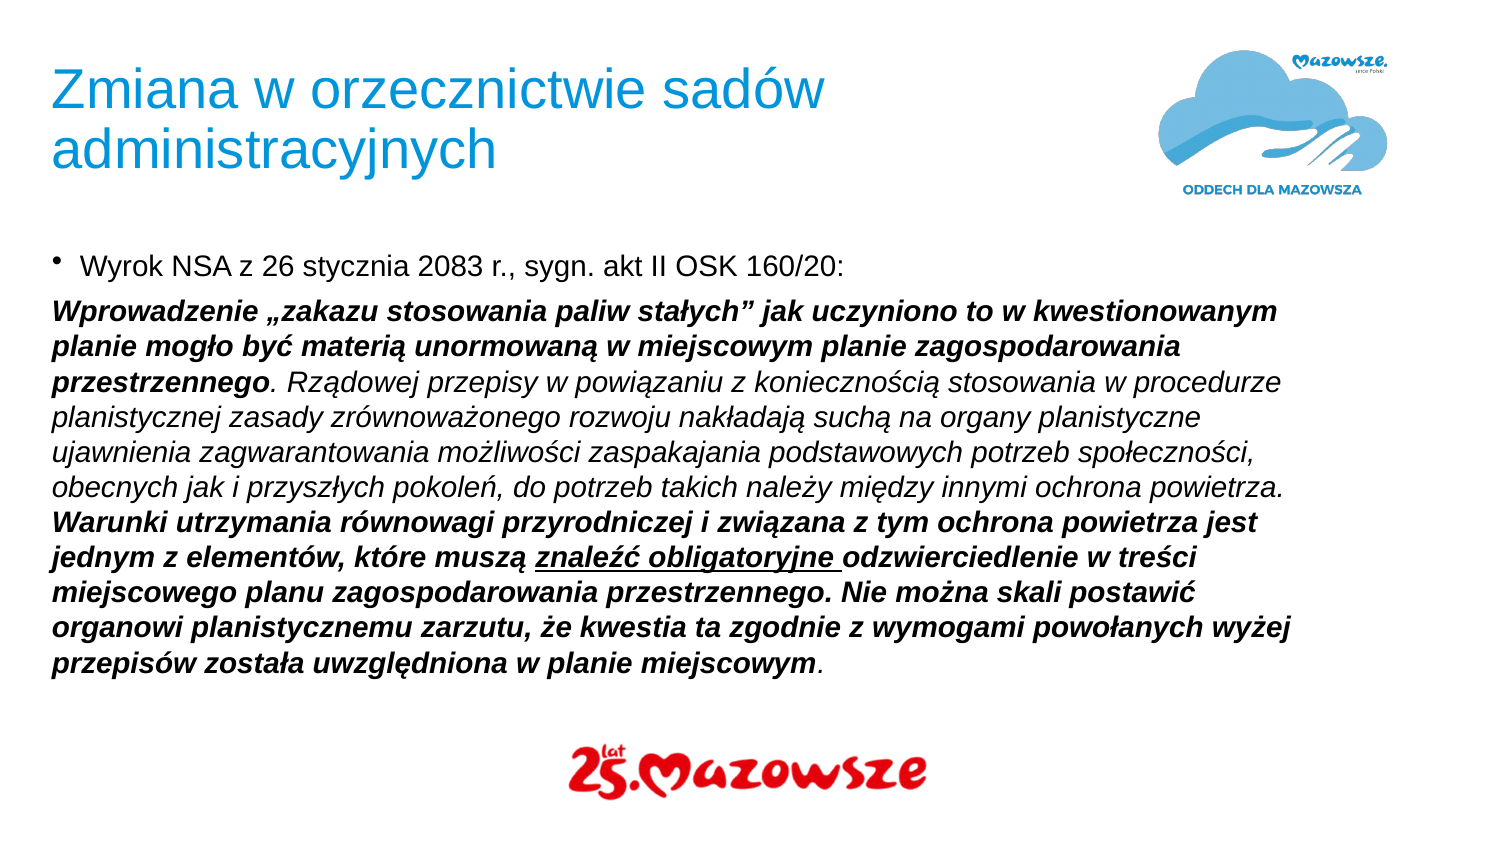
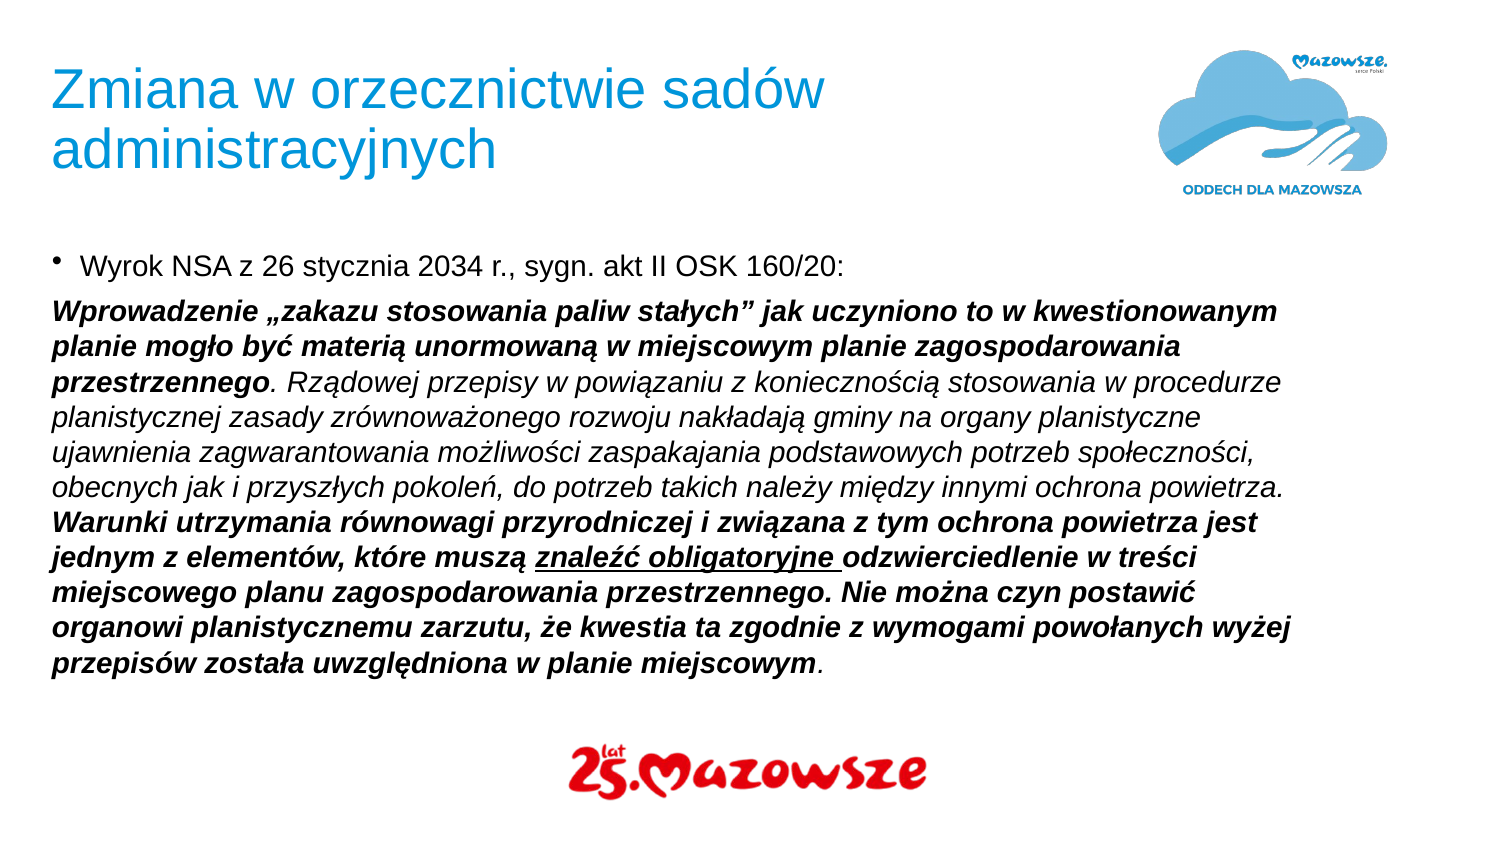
2083: 2083 -> 2034
suchą: suchą -> gminy
skali: skali -> czyn
